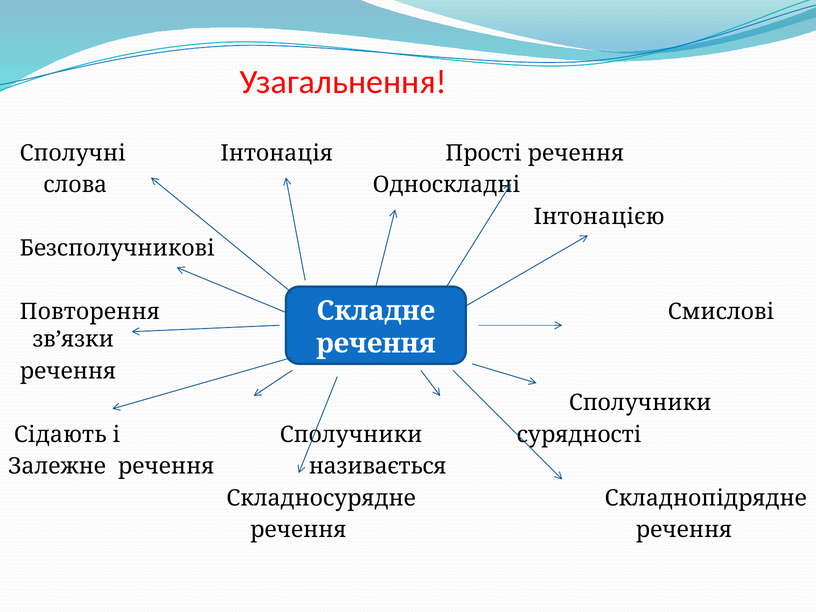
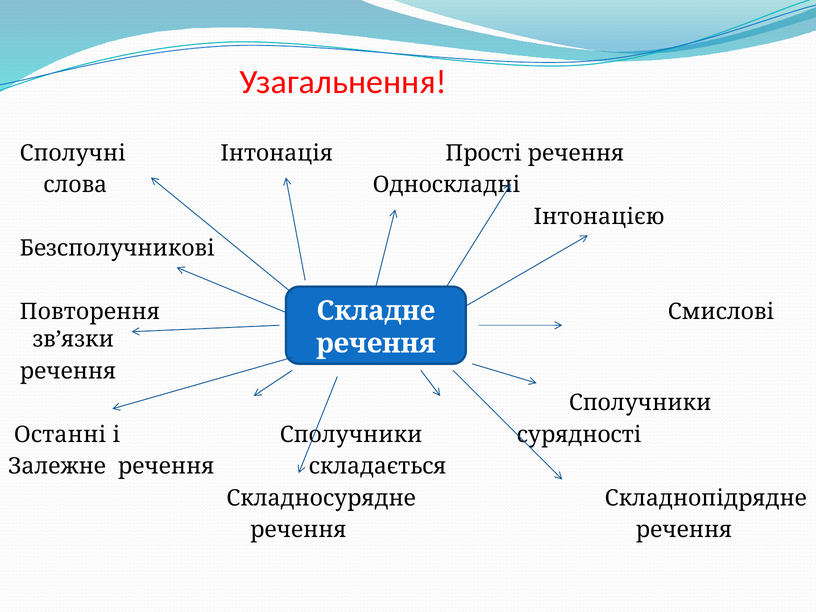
Сідають: Сідають -> Останні
називається: називається -> складається
